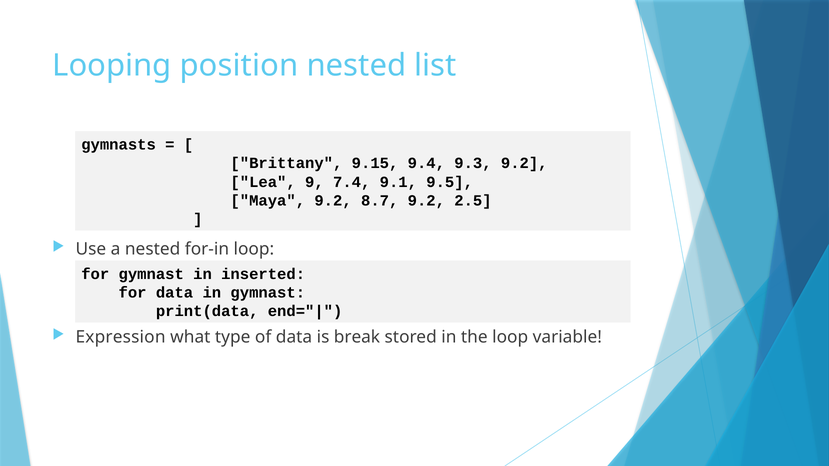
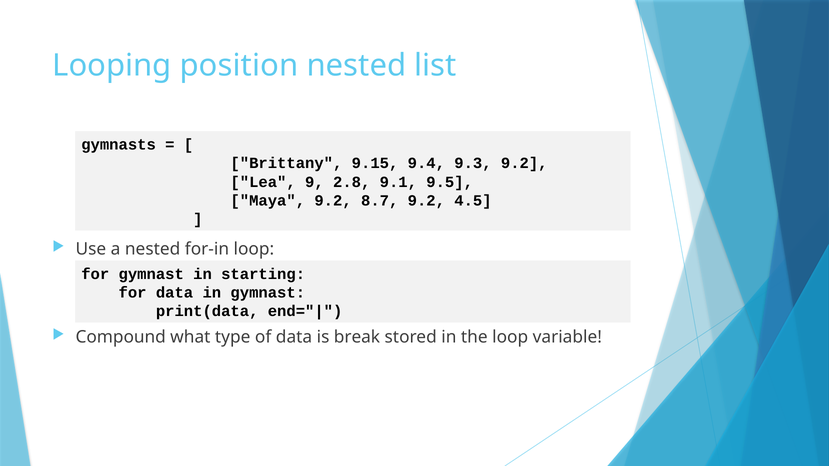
7.4: 7.4 -> 2.8
2.5: 2.5 -> 4.5
inserted: inserted -> starting
Expression: Expression -> Compound
